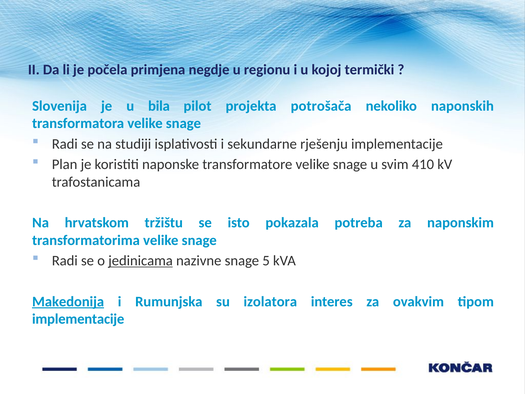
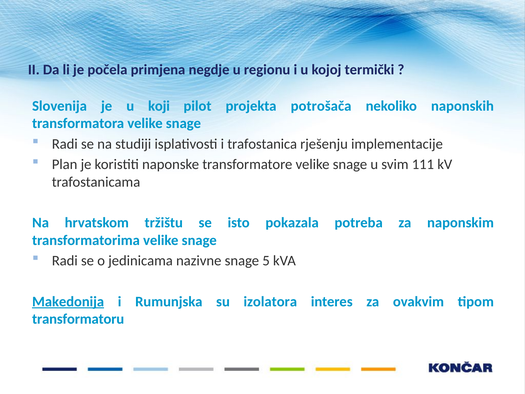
bila: bila -> koji
sekundarne: sekundarne -> trafostanica
410: 410 -> 111
jedinicama underline: present -> none
implementacije at (78, 319): implementacije -> transformatoru
